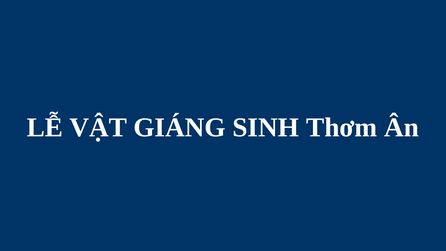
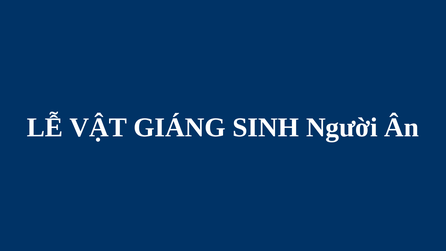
Thơm: Thơm -> Người
